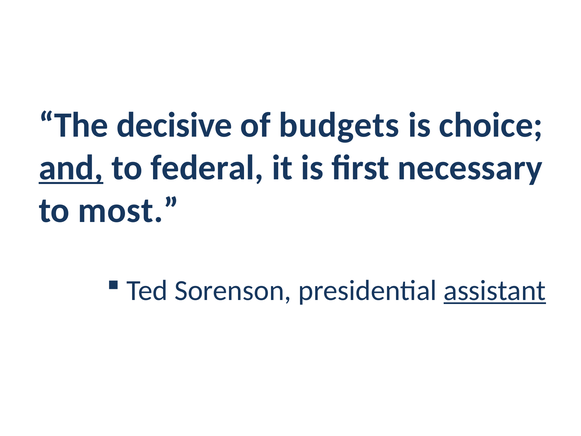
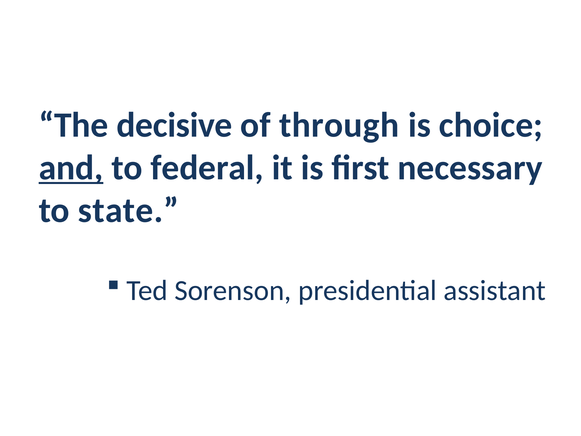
budgets: budgets -> through
most: most -> state
assistant underline: present -> none
